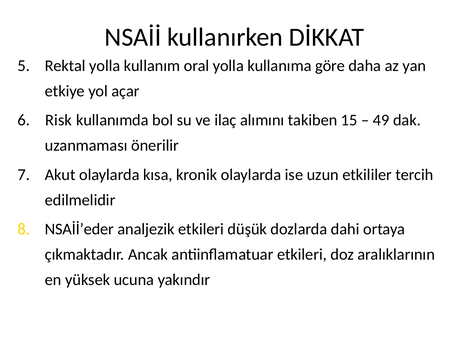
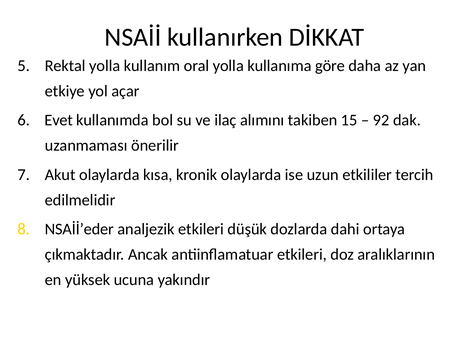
Risk: Risk -> Evet
49: 49 -> 92
